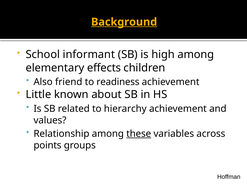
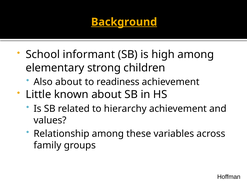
effects: effects -> strong
Also friend: friend -> about
these underline: present -> none
points: points -> family
